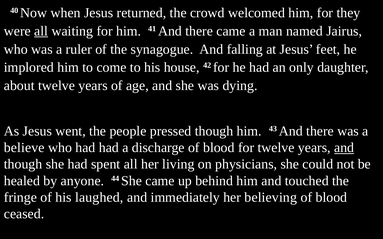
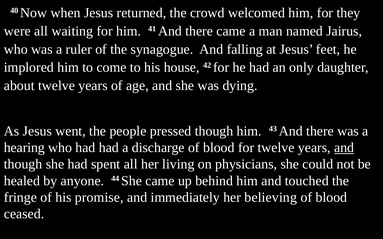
all at (41, 31) underline: present -> none
believe: believe -> hearing
laughed: laughed -> promise
